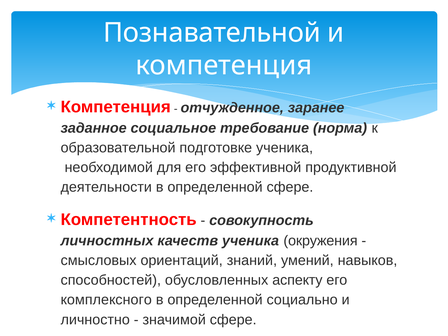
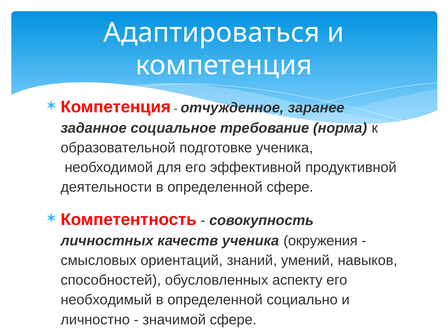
Познавательной: Познавательной -> Адаптироваться
комплексного: комплексного -> необходимый
